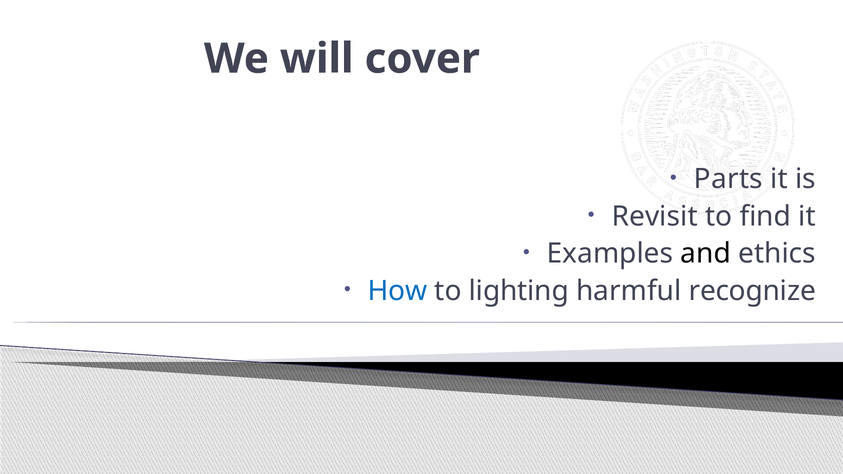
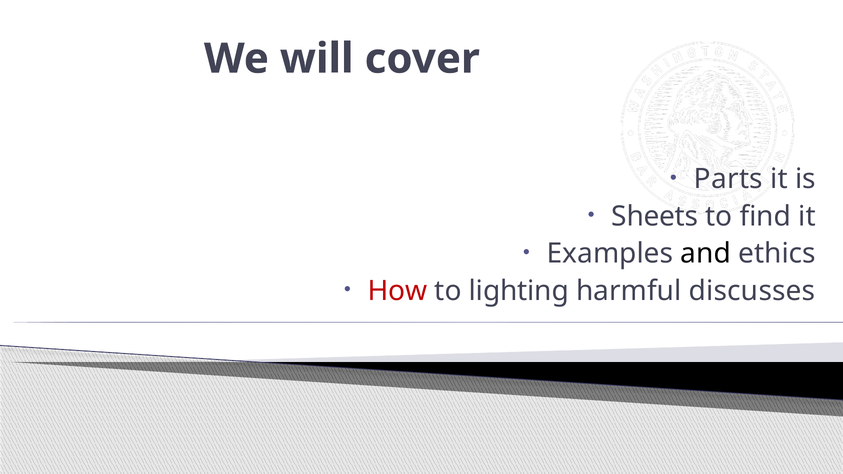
Revisit: Revisit -> Sheets
How colour: blue -> red
recognize: recognize -> discusses
